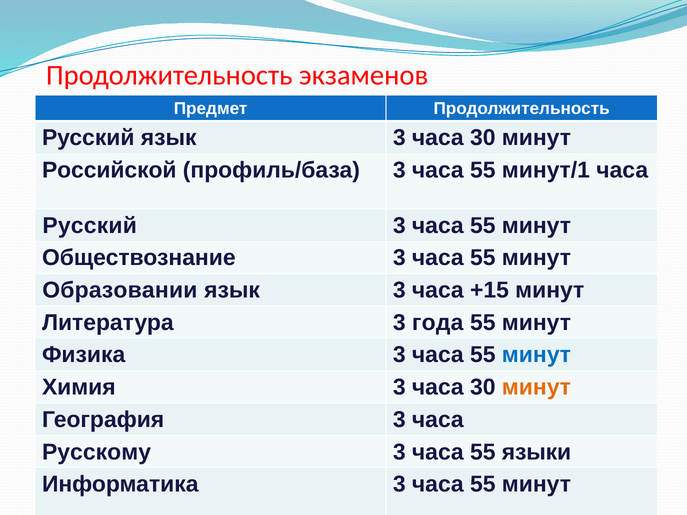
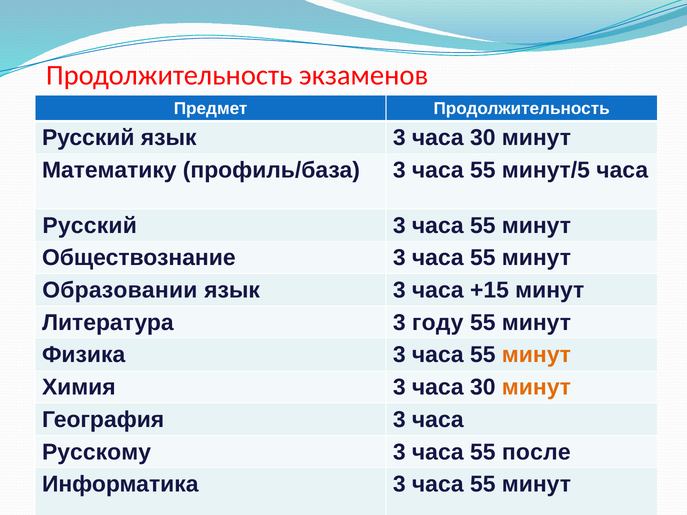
Российской: Российской -> Математику
минут/1: минут/1 -> минут/5
года: года -> году
минут at (536, 355) colour: blue -> orange
языки: языки -> после
